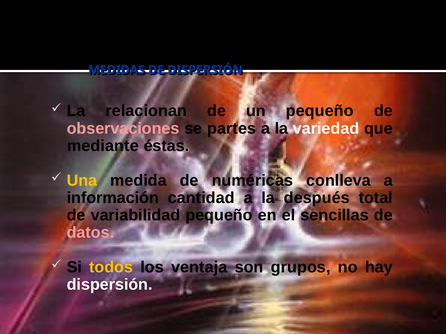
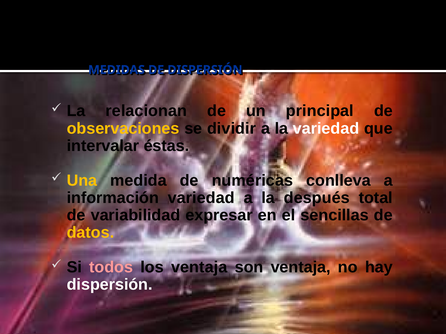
un pequeño: pequeño -> principal
observaciones colour: pink -> yellow
partes: partes -> dividir
mediante: mediante -> intervalar
información cantidad: cantidad -> variedad
variabilidad pequeño: pequeño -> expresar
datos colour: pink -> yellow
todos colour: yellow -> pink
son grupos: grupos -> ventaja
